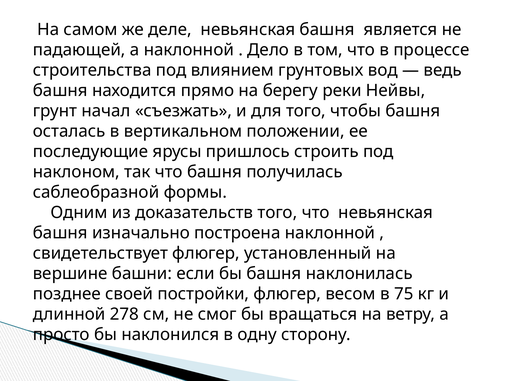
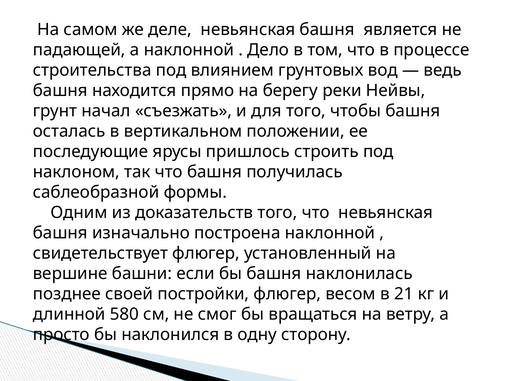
75: 75 -> 21
278: 278 -> 580
